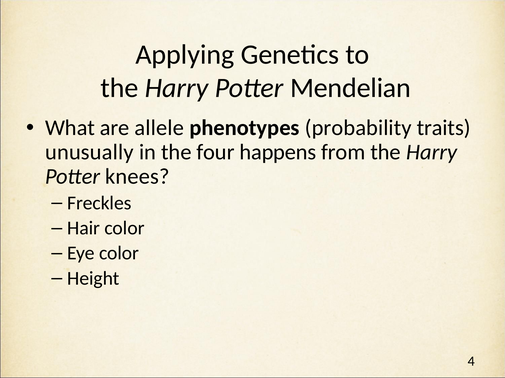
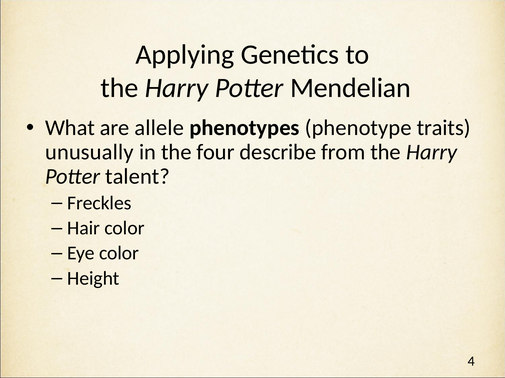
probability: probability -> phenotype
happens: happens -> describe
knees: knees -> talent
